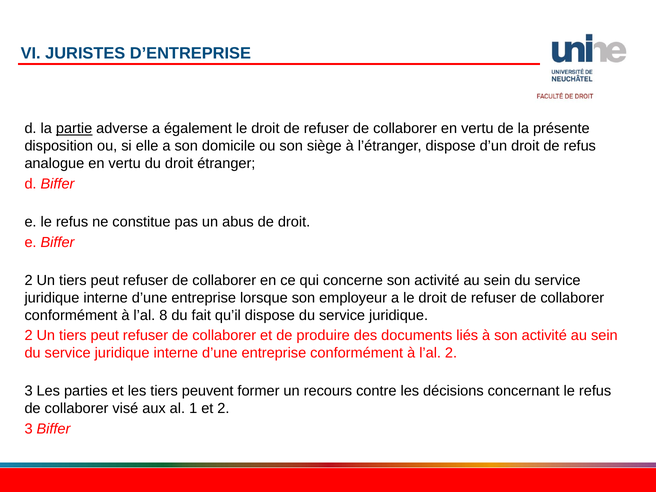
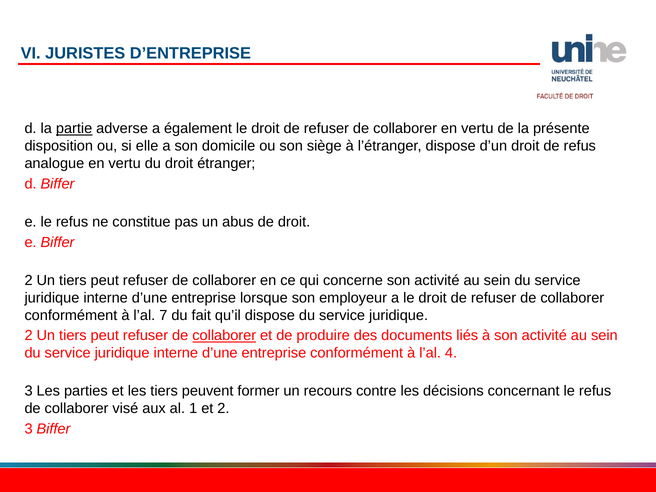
8: 8 -> 7
collaborer at (224, 336) underline: none -> present
l’al 2: 2 -> 4
